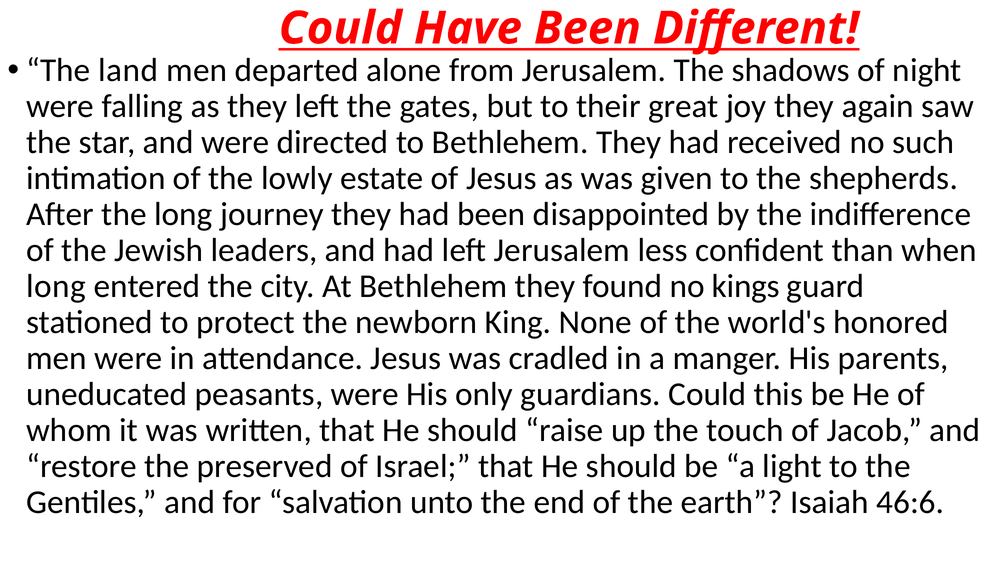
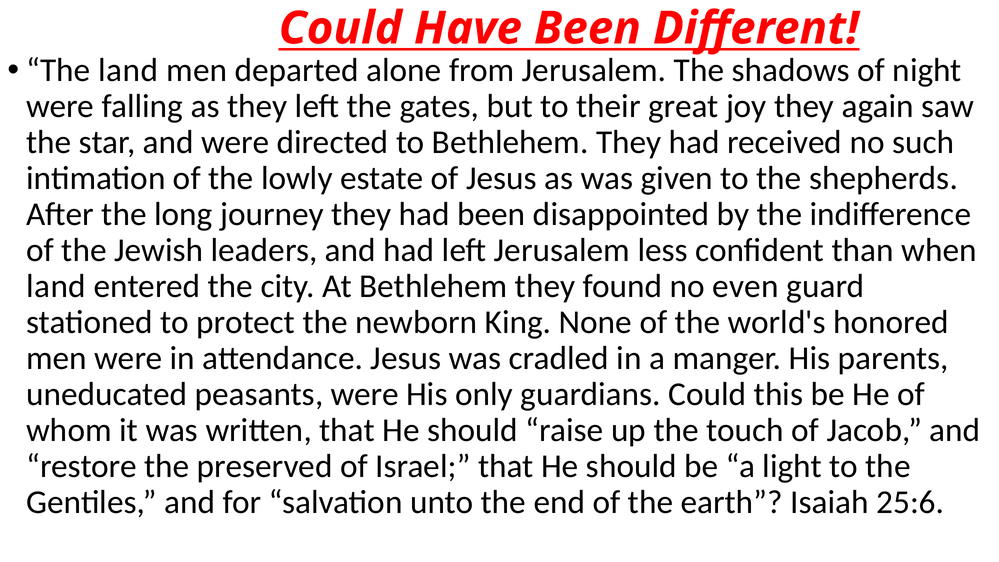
long at (56, 286): long -> land
kings: kings -> even
46:6: 46:6 -> 25:6
